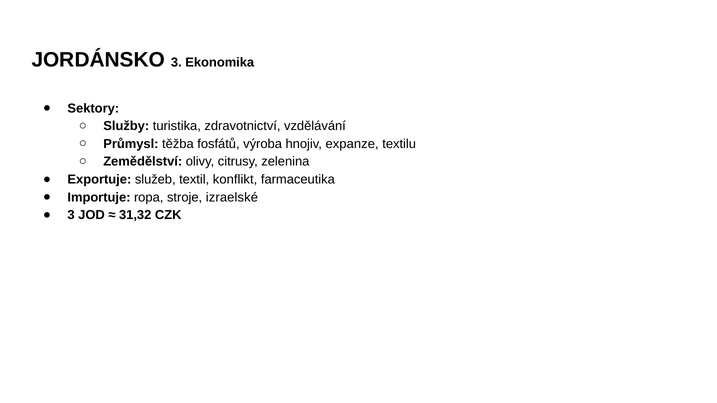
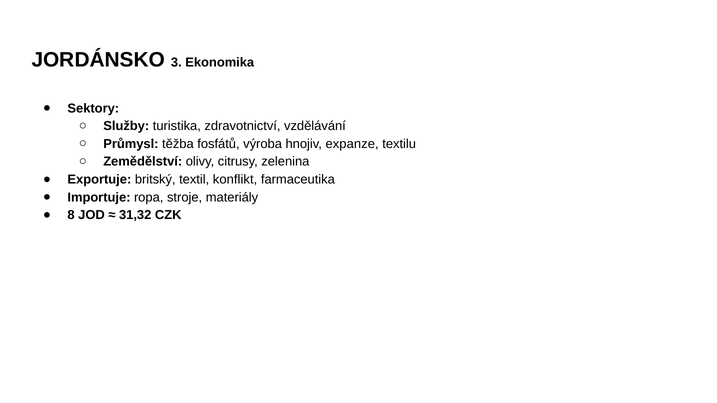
služeb: služeb -> britský
izraelské: izraelské -> materiály
3 at (71, 215): 3 -> 8
